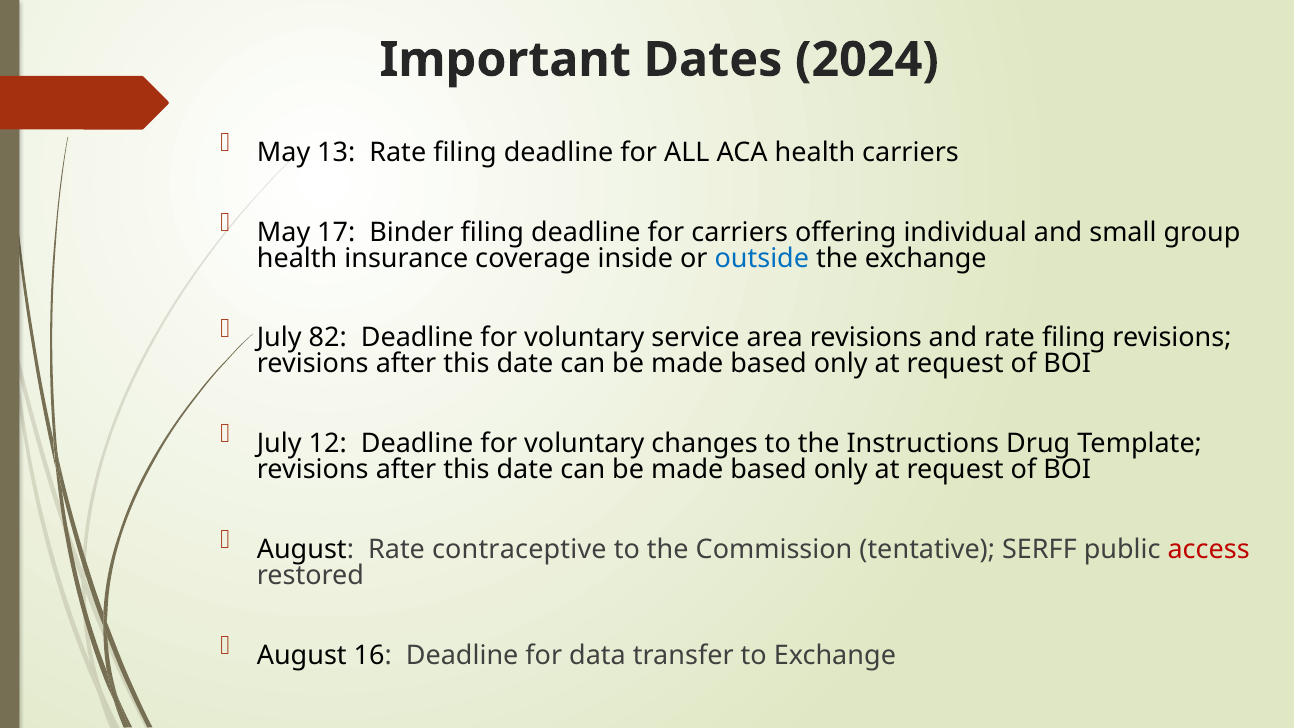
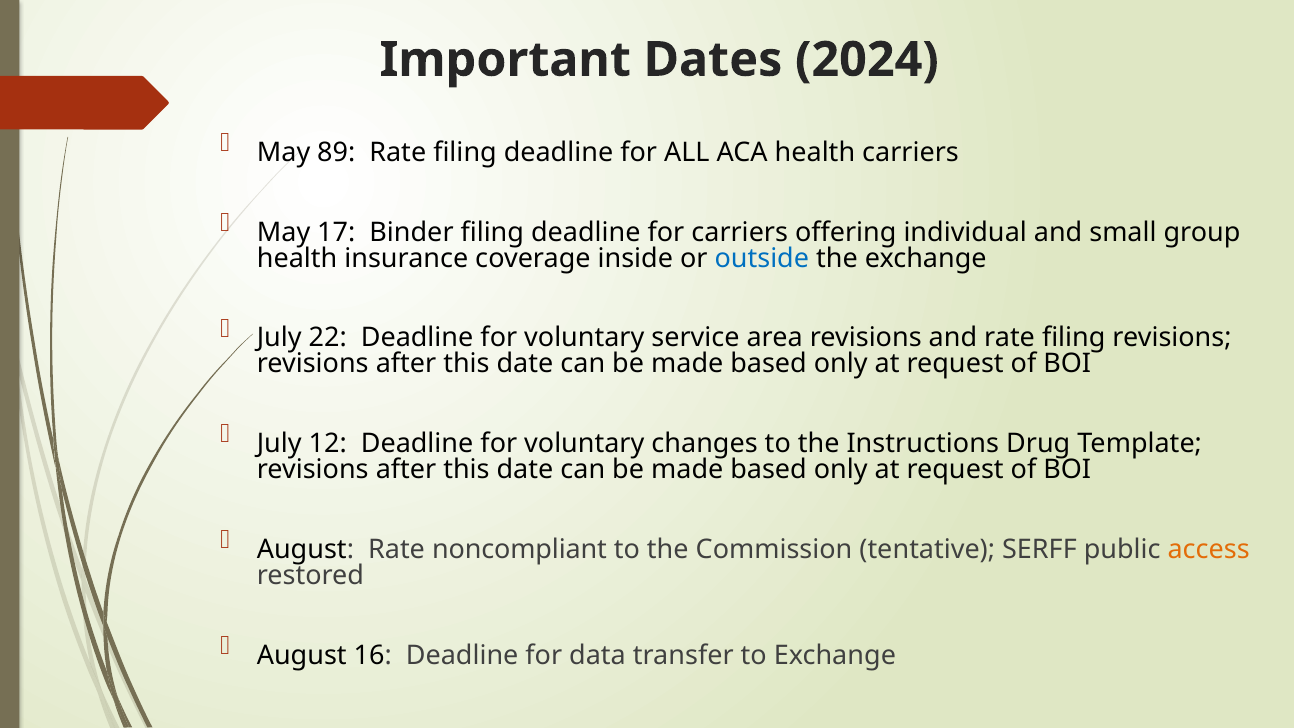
13: 13 -> 89
82: 82 -> 22
contraceptive: contraceptive -> noncompliant
access colour: red -> orange
